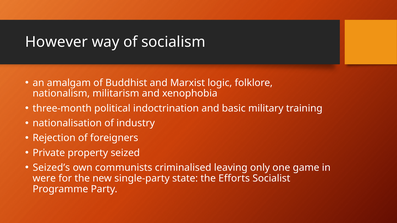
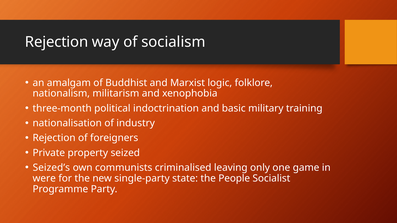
However at (56, 42): However -> Rejection
Efforts: Efforts -> People
